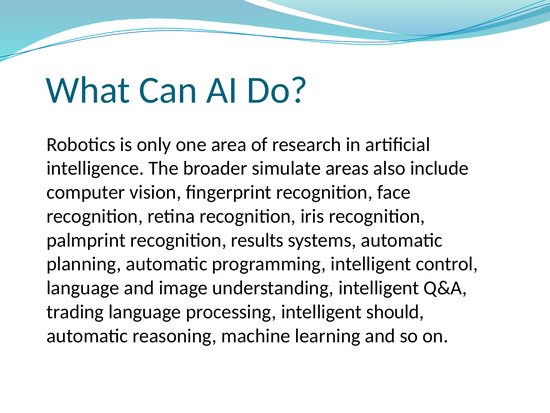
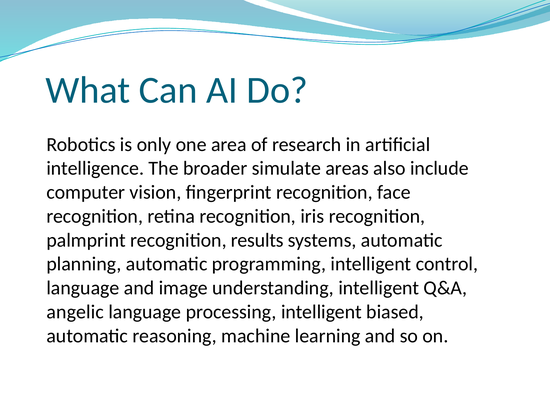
trading: trading -> angelic
should: should -> biased
